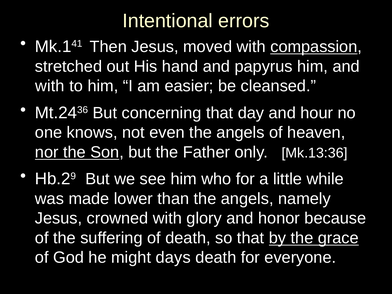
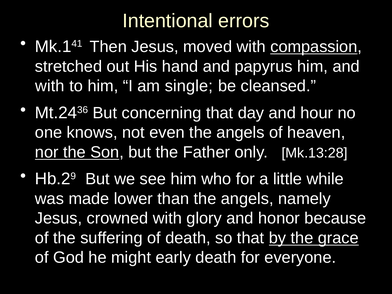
easier: easier -> single
Mk.13:36: Mk.13:36 -> Mk.13:28
days: days -> early
